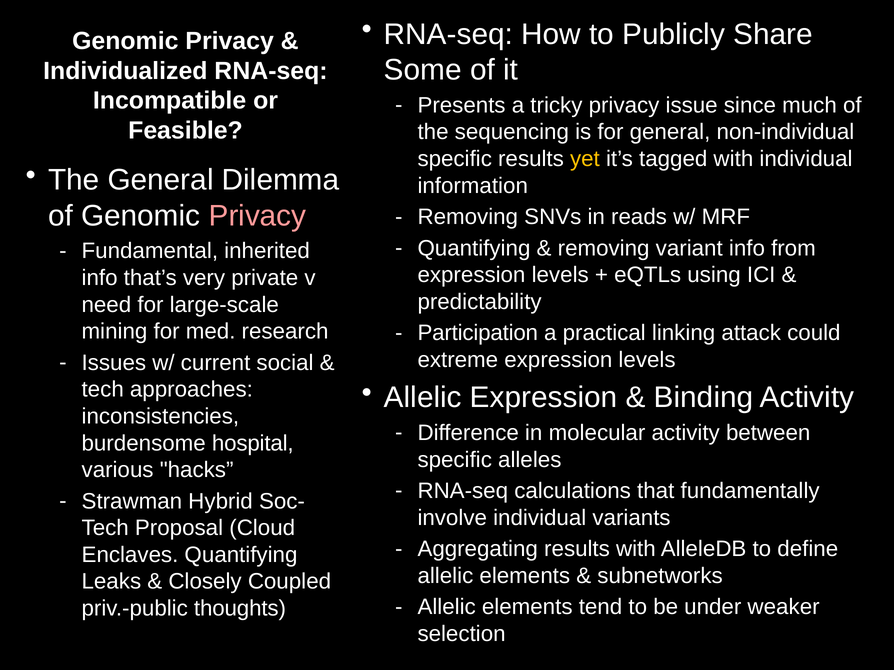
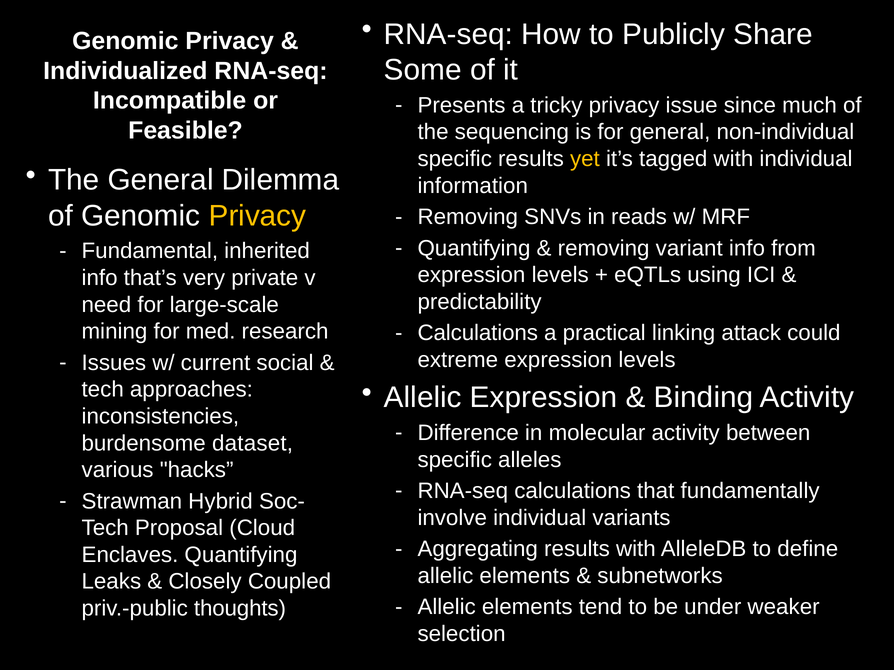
Privacy at (257, 216) colour: pink -> yellow
Participation at (478, 333): Participation -> Calculations
hospital: hospital -> dataset
